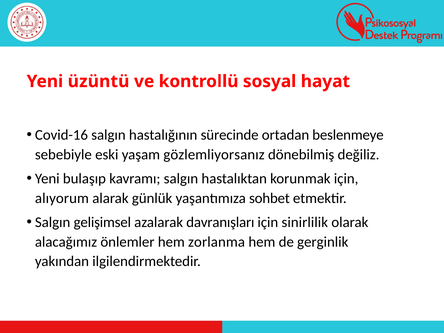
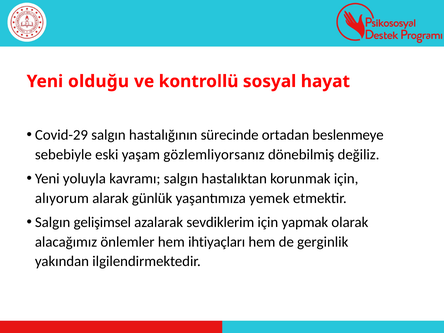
üzüntü: üzüntü -> olduğu
Covid-16: Covid-16 -> Covid-29
bulaşıp: bulaşıp -> yoluyla
sohbet: sohbet -> yemek
davranışları: davranışları -> sevdiklerim
sinirlilik: sinirlilik -> yapmak
zorlanma: zorlanma -> ihtiyaçları
